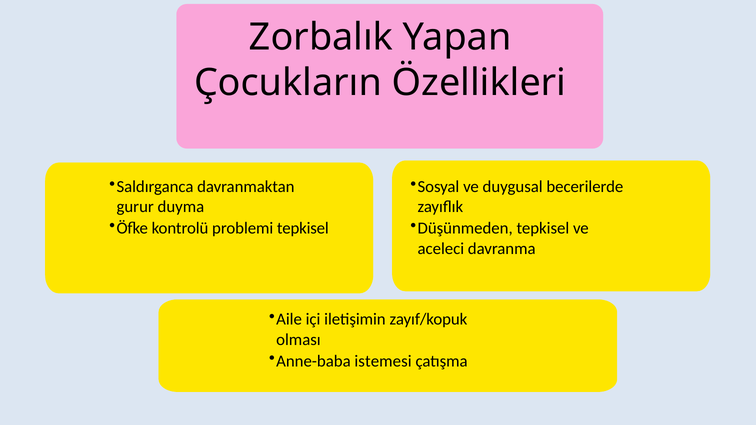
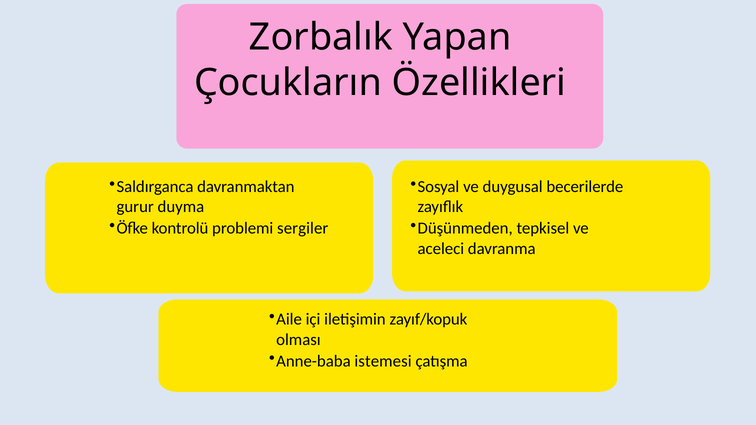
problemi tepkisel: tepkisel -> sergiler
